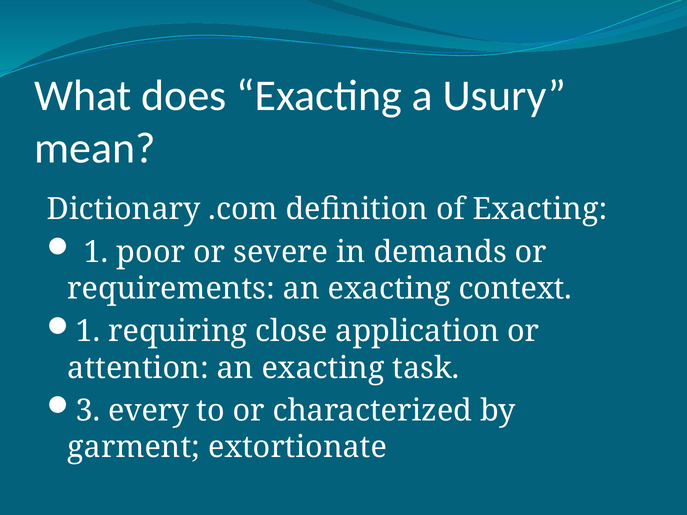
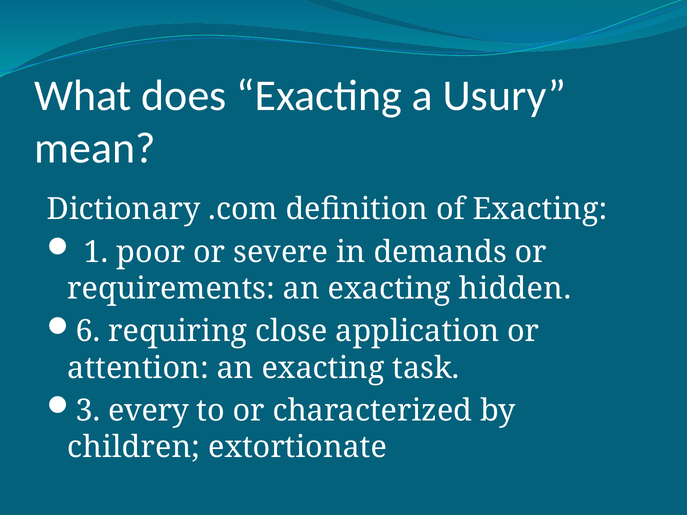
context: context -> hidden
1 at (88, 332): 1 -> 6
garment: garment -> children
